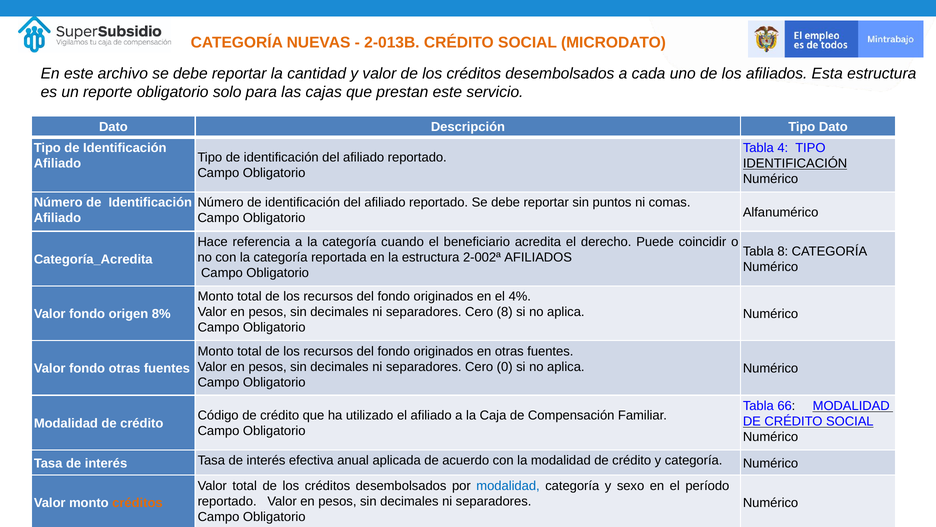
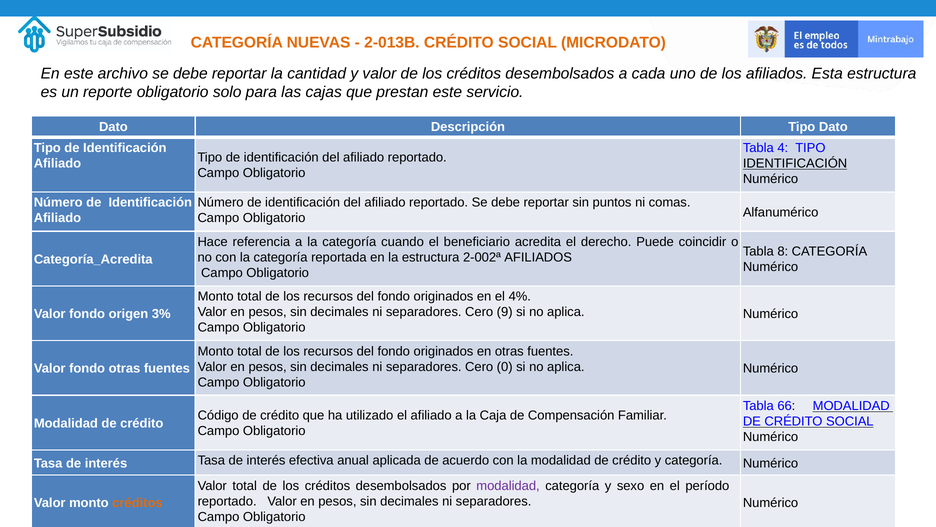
Cero 8: 8 -> 9
8%: 8% -> 3%
modalidad at (508, 485) colour: blue -> purple
